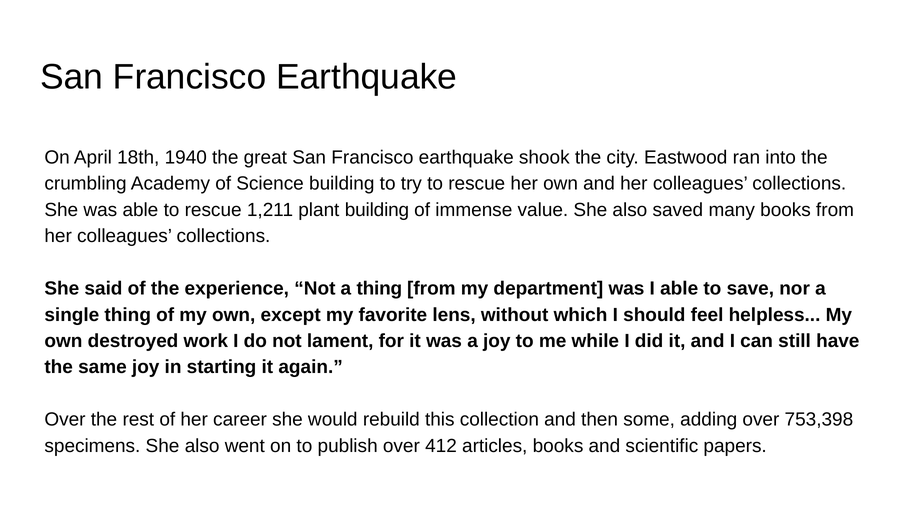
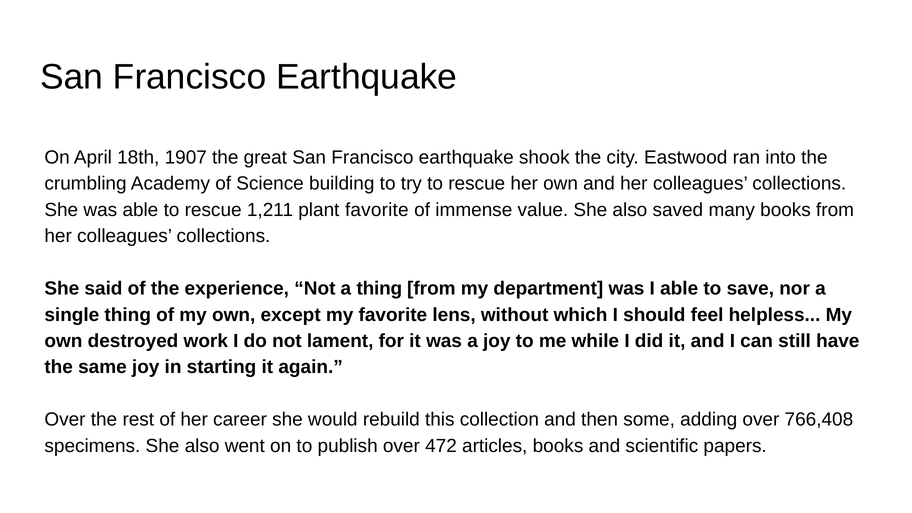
1940: 1940 -> 1907
plant building: building -> favorite
753,398: 753,398 -> 766,408
412: 412 -> 472
